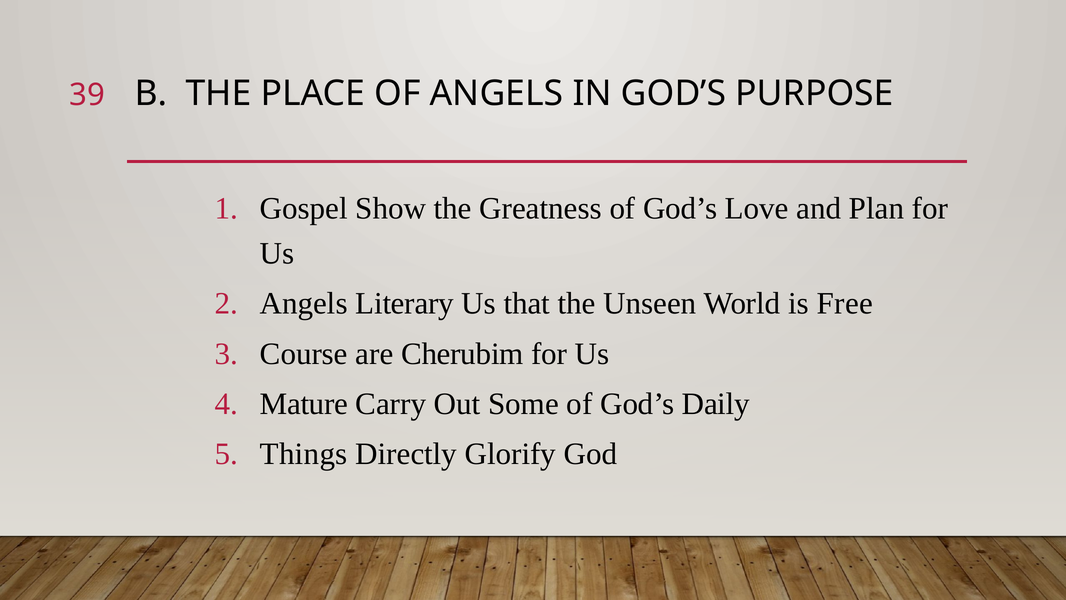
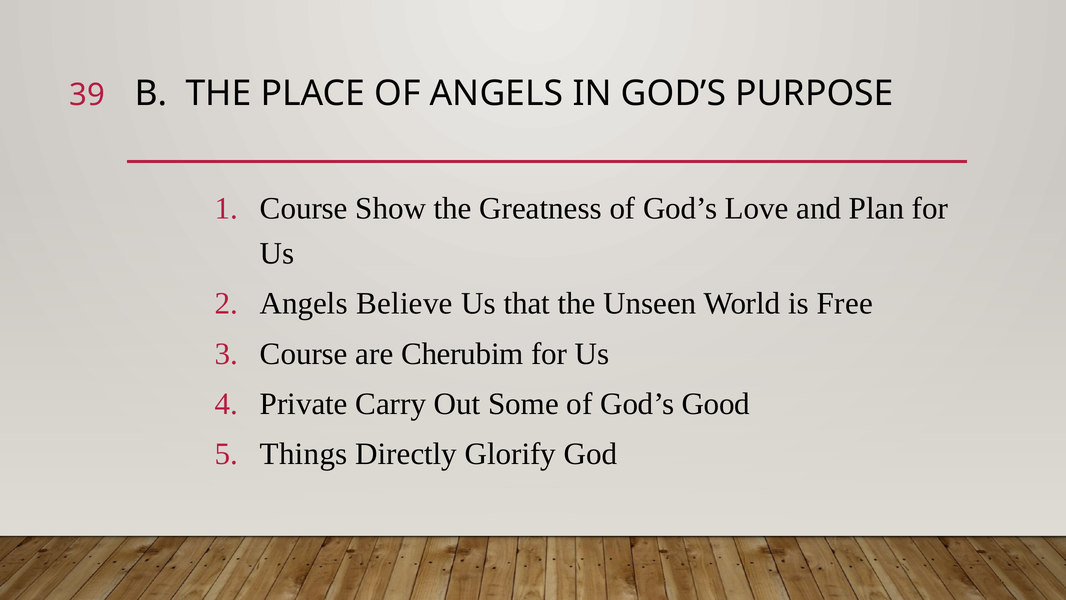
Gospel at (304, 208): Gospel -> Course
Literary: Literary -> Believe
Mature: Mature -> Private
Daily: Daily -> Good
